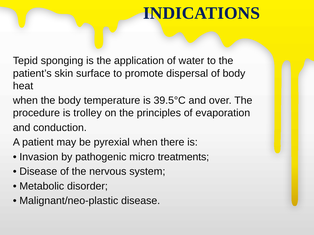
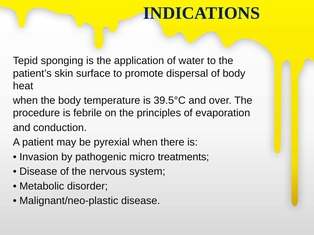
trolley: trolley -> febrile
